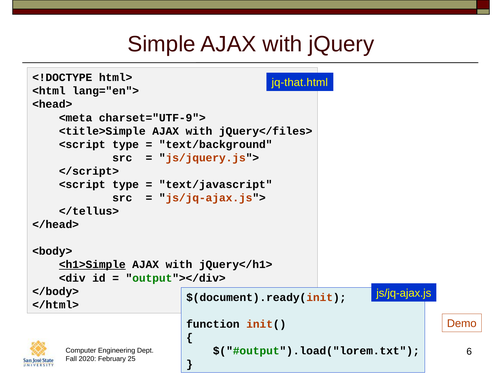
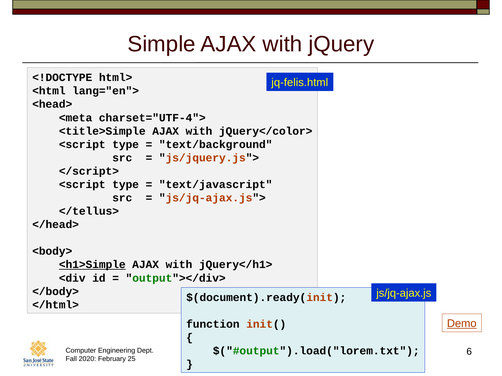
jq-that.html: jq-that.html -> jq-felis.html
charset="UTF-9">: charset="UTF-9"> -> charset="UTF-4">
jQuery</files>: jQuery</files> -> jQuery</color>
Demo underline: none -> present
